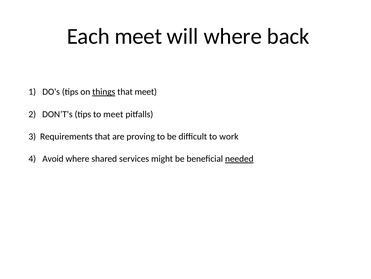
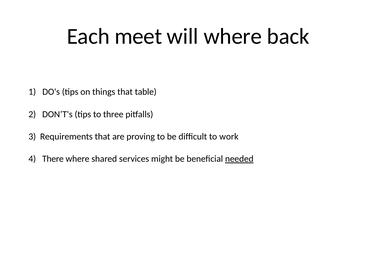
things underline: present -> none
that meet: meet -> table
to meet: meet -> three
Avoid: Avoid -> There
